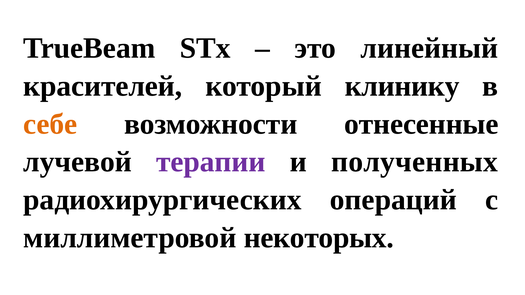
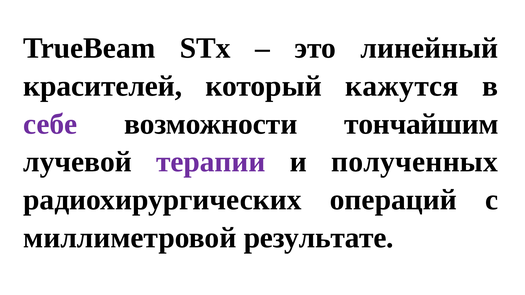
клинику: клинику -> кажутся
себе colour: orange -> purple
отнесенные: отнесенные -> тончайшим
некоторых: некоторых -> результате
